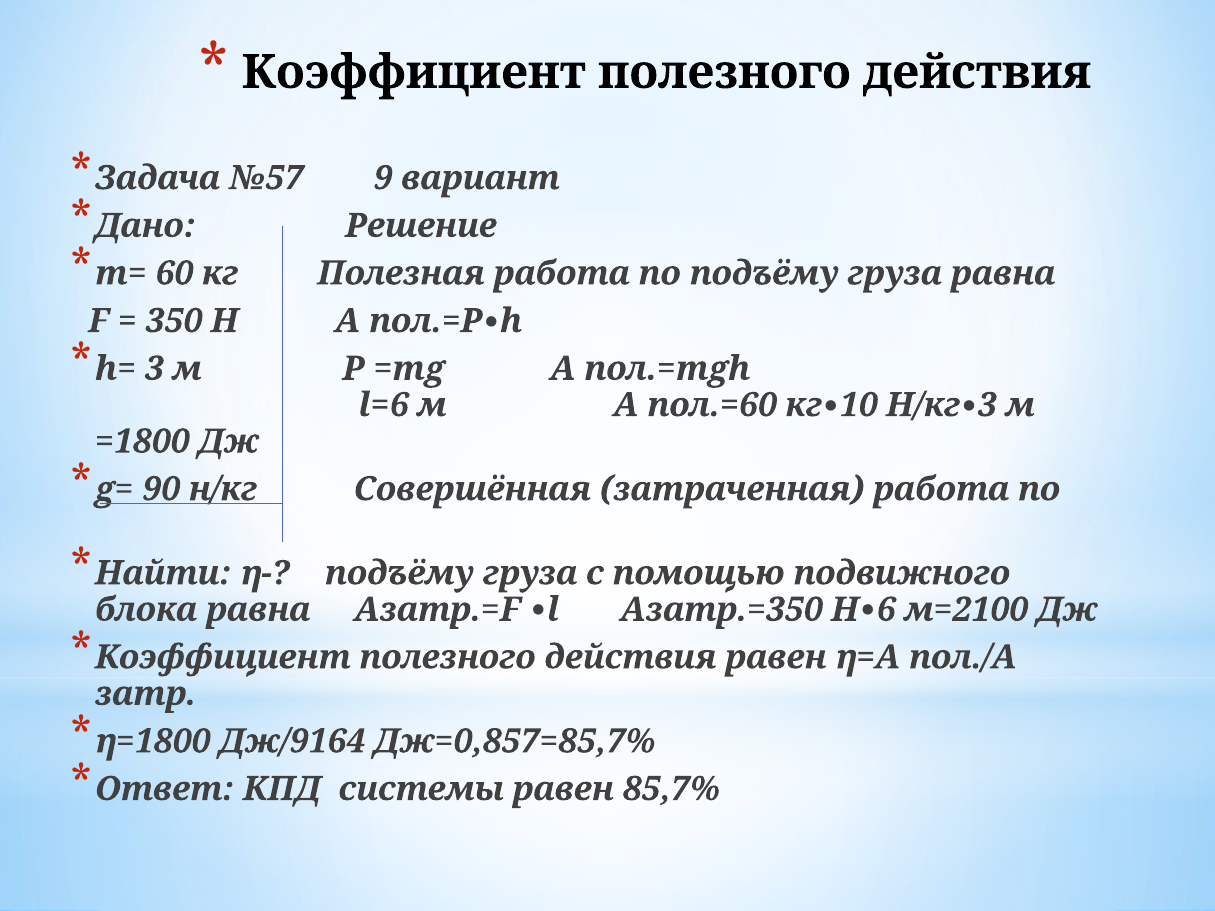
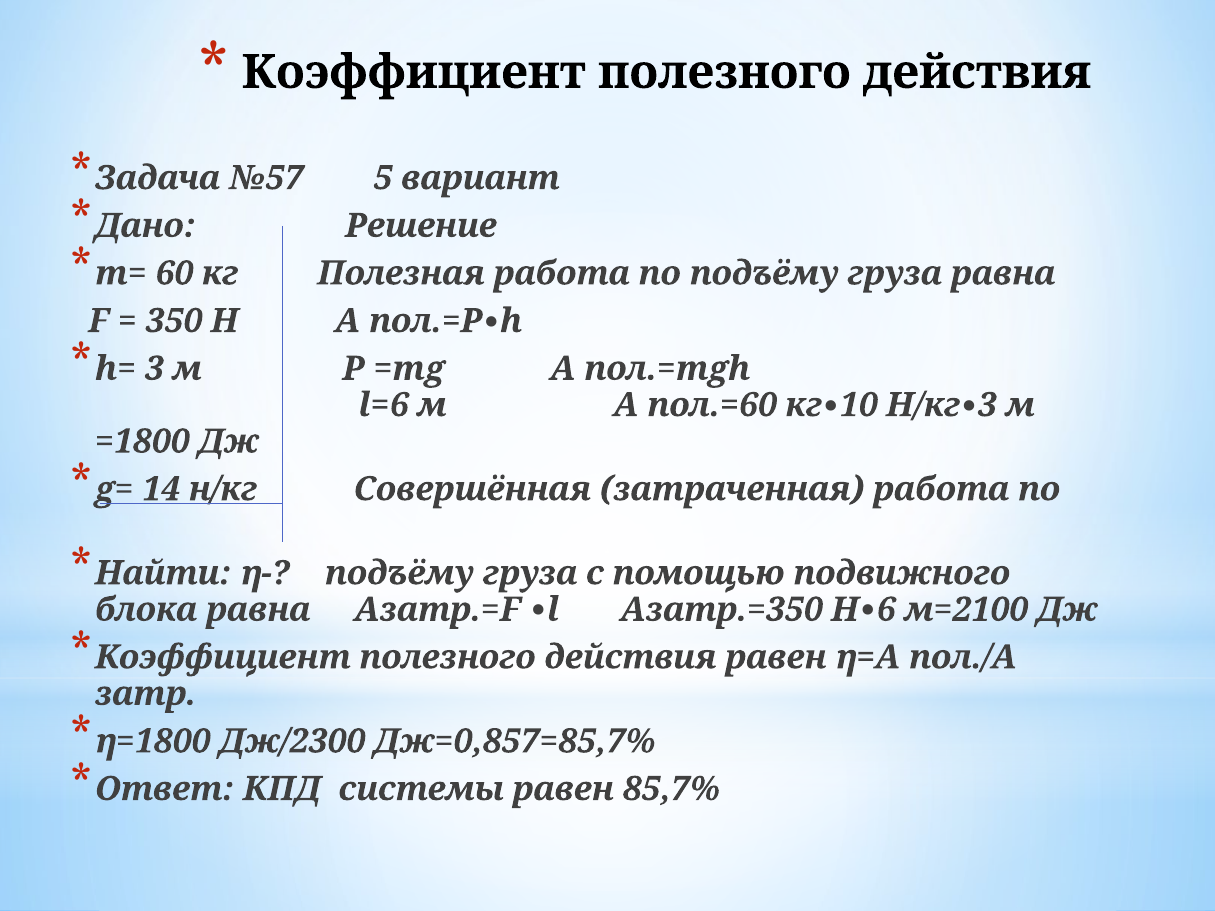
9: 9 -> 5
90: 90 -> 14
Дж/9164: Дж/9164 -> Дж/2300
